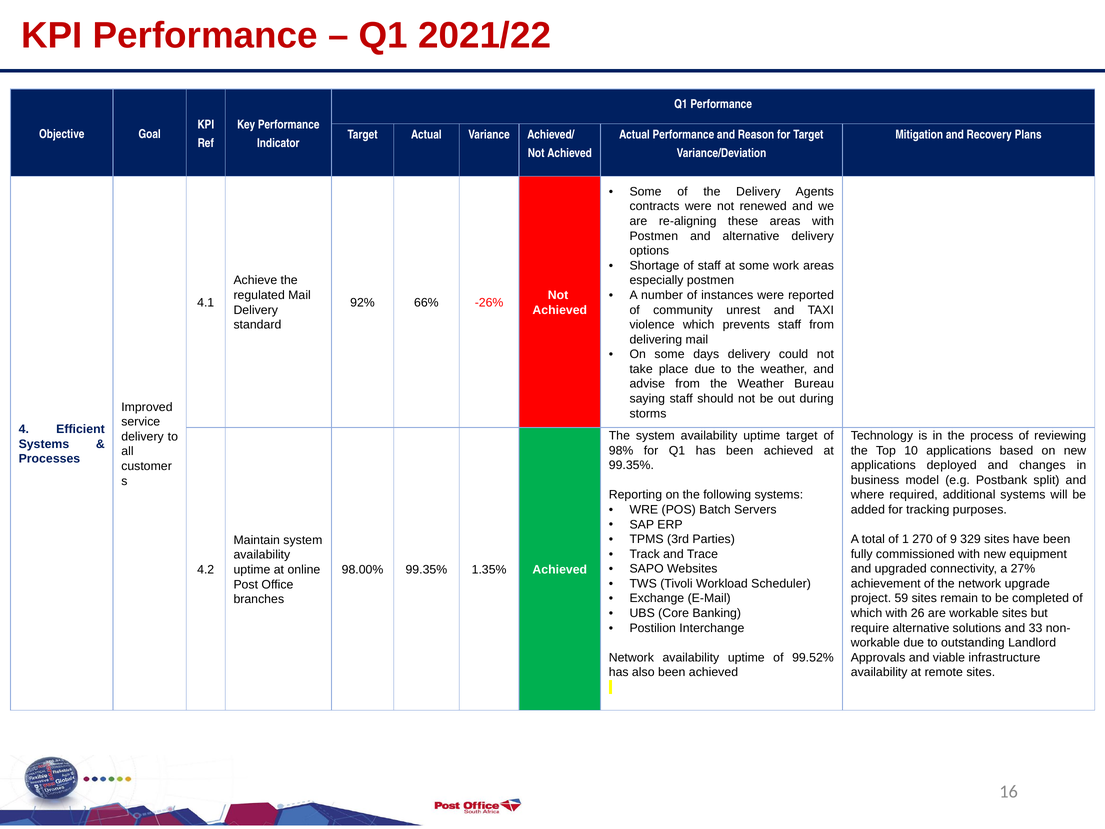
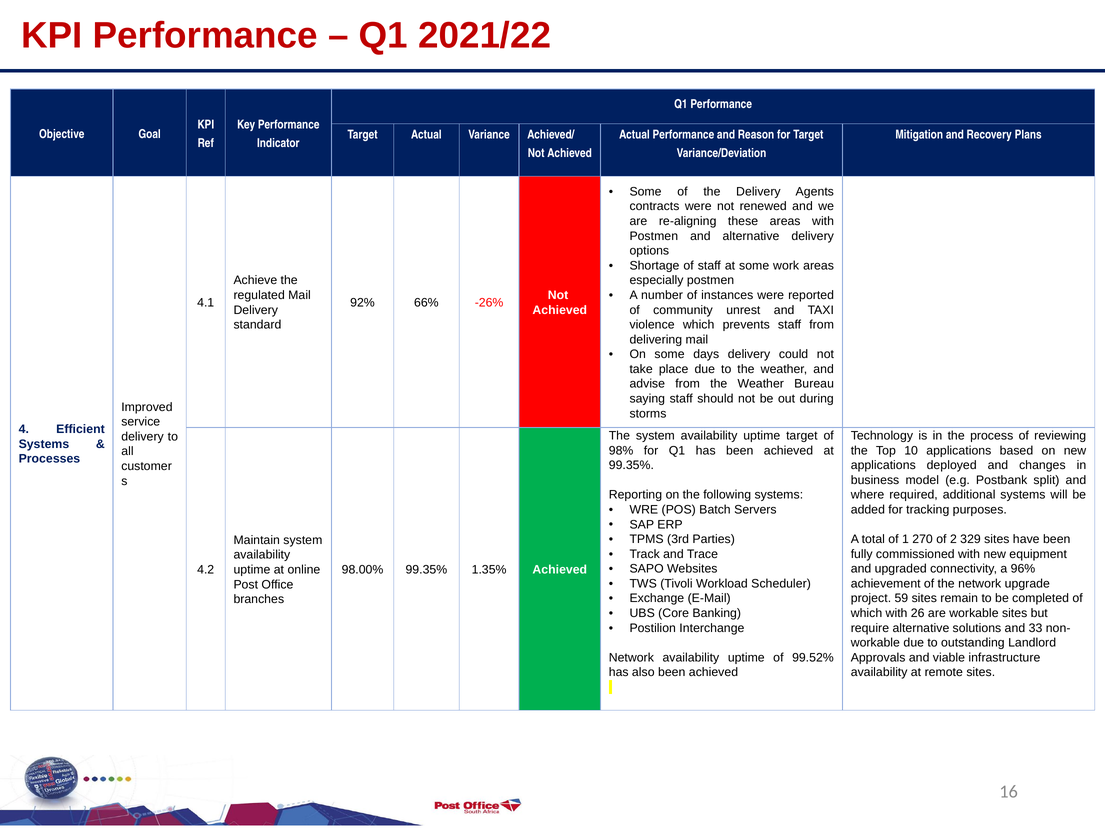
9: 9 -> 2
27%: 27% -> 96%
